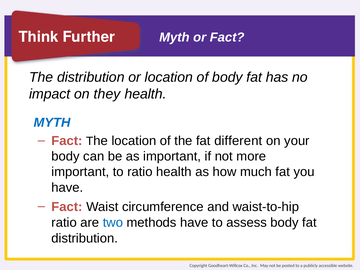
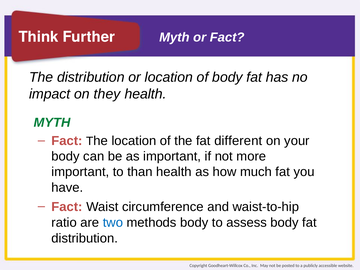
MYTH at (52, 123) colour: blue -> green
to ratio: ratio -> than
methods have: have -> body
